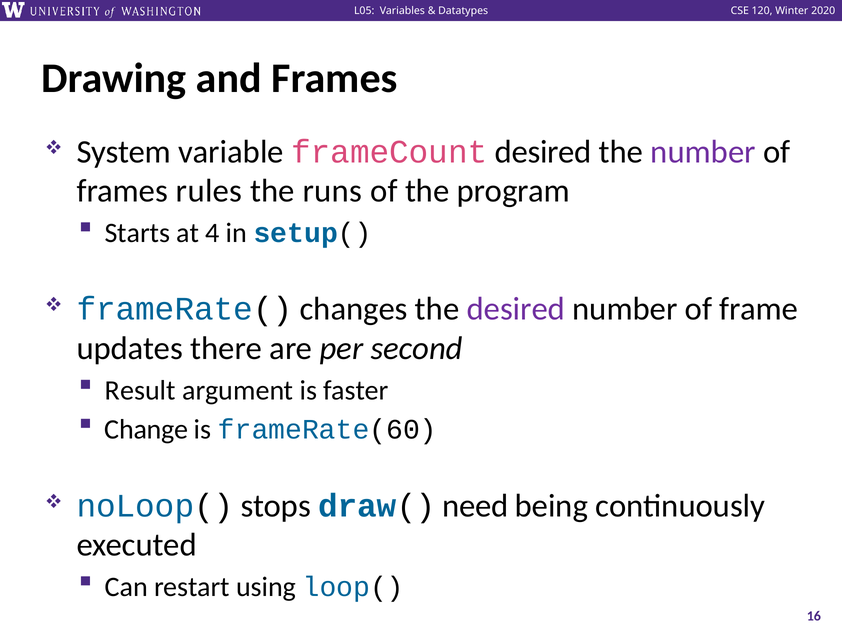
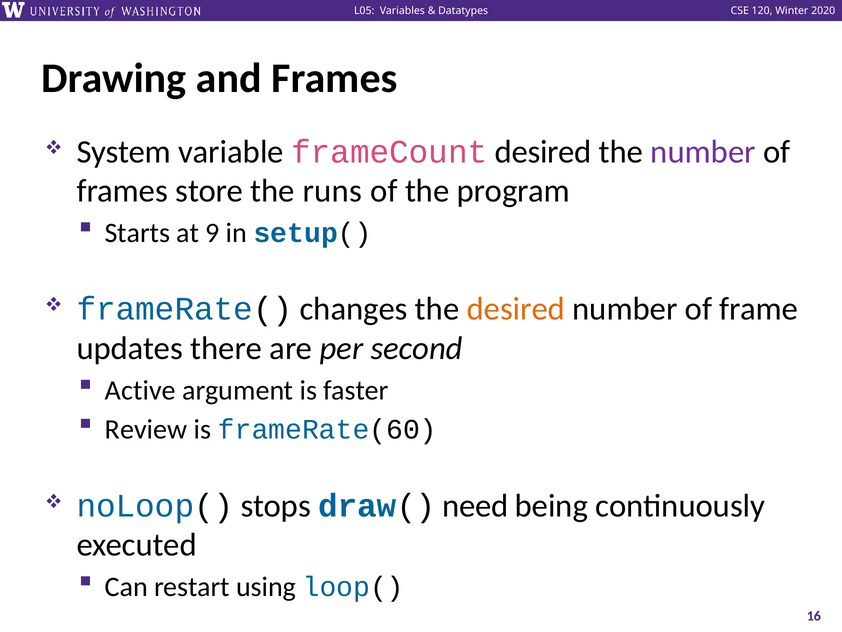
rules: rules -> store
4: 4 -> 9
desired at (516, 309) colour: purple -> orange
Result: Result -> Active
Change: Change -> Review
